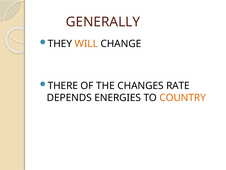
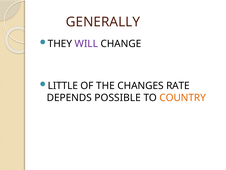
WILL colour: orange -> purple
THERE: THERE -> LITTLE
ENERGIES: ENERGIES -> POSSIBLE
